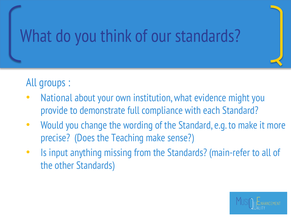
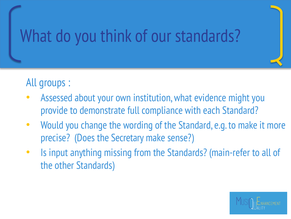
National: National -> Assessed
Teaching: Teaching -> Secretary
